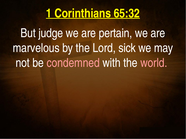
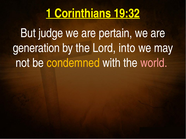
65:32: 65:32 -> 19:32
marvelous: marvelous -> generation
sick: sick -> into
condemned colour: pink -> yellow
